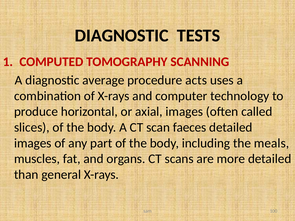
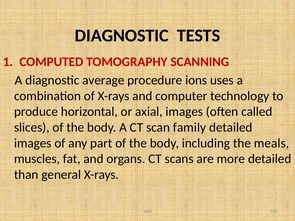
acts: acts -> ions
faeces: faeces -> family
